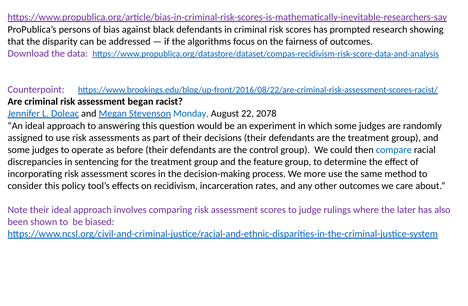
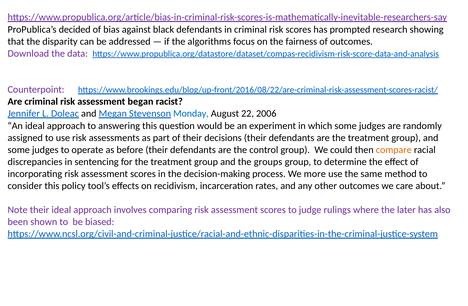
persons: persons -> decided
2078: 2078 -> 2006
compare colour: blue -> orange
feature: feature -> groups
